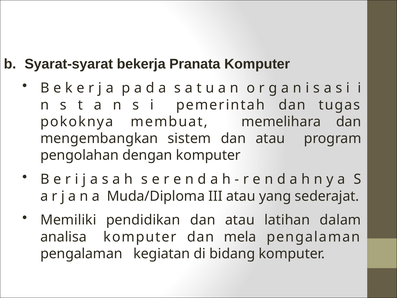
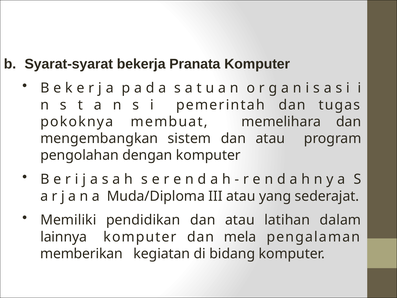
analisa: analisa -> lainnya
pengalaman at (81, 254): pengalaman -> memberikan
